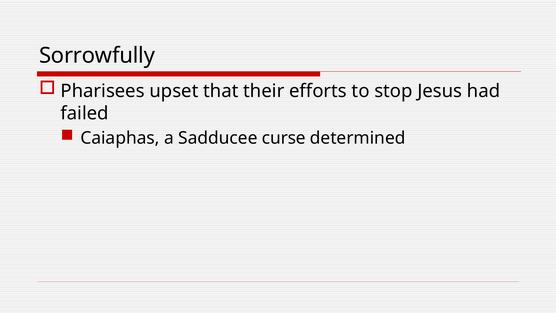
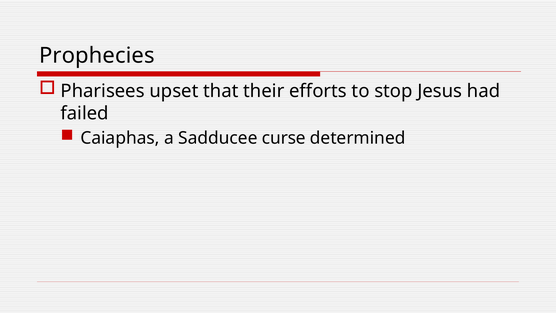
Sorrowfully: Sorrowfully -> Prophecies
